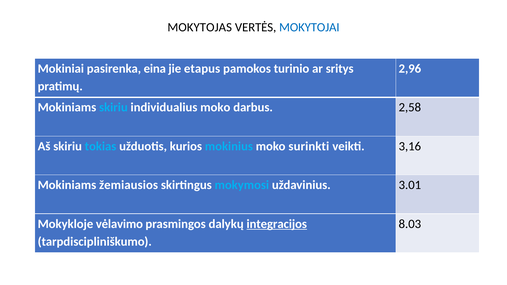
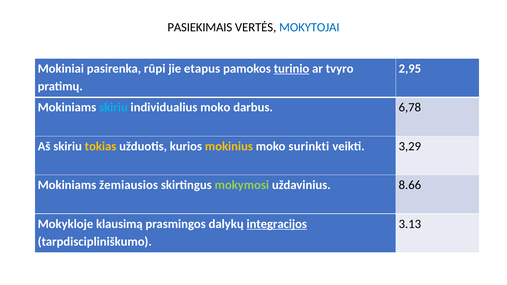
MOKYTOJAS: MOKYTOJAS -> PASIEKIMAIS
eina: eina -> rūpi
turinio underline: none -> present
sritys: sritys -> tvyro
2,96: 2,96 -> 2,95
2,58: 2,58 -> 6,78
tokias colour: light blue -> yellow
mokinius colour: light blue -> yellow
3,16: 3,16 -> 3,29
mokymosi colour: light blue -> light green
3.01: 3.01 -> 8.66
vėlavimo: vėlavimo -> klausimą
8.03: 8.03 -> 3.13
